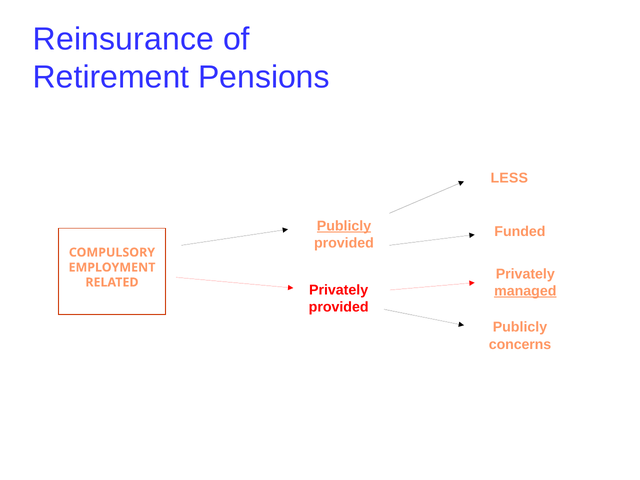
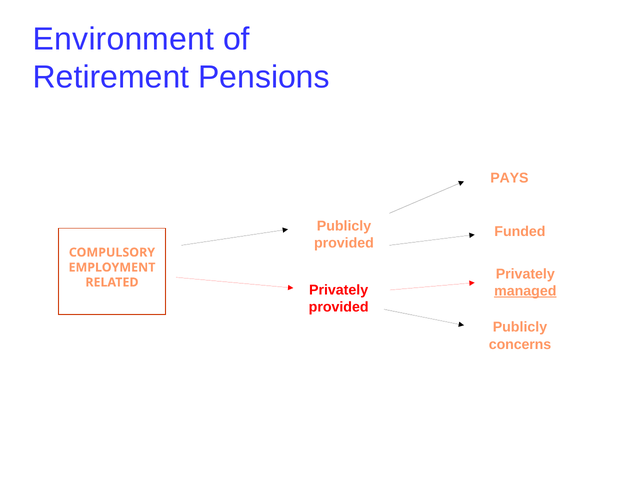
Reinsurance: Reinsurance -> Environment
LESS: LESS -> PAYS
Publicly at (344, 226) underline: present -> none
